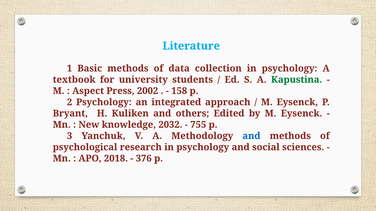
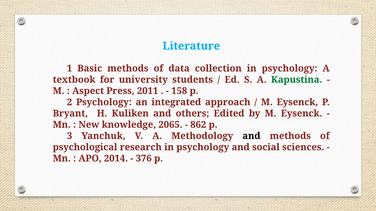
2002: 2002 -> 2011
2032: 2032 -> 2065
755: 755 -> 862
and at (251, 136) colour: blue -> black
2018: 2018 -> 2014
